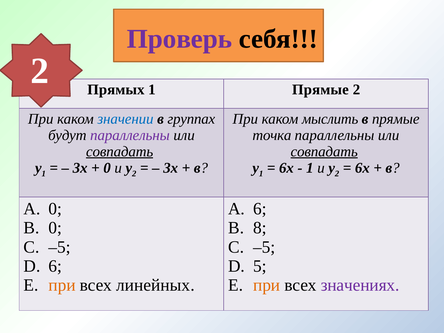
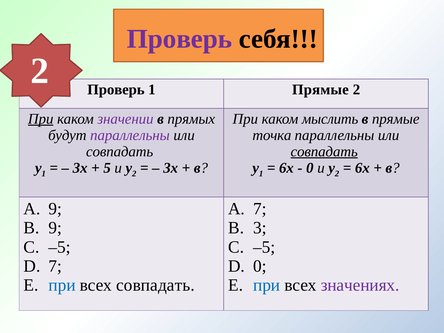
Прямых at (116, 90): Прямых -> Проверь
При at (41, 119) underline: none -> present
значении colour: blue -> purple
группах: группах -> прямых
совпадать at (120, 152) underline: present -> none
0 at (107, 168): 0 -> 5
1 at (310, 168): 1 -> 0
0 at (55, 209): 0 -> 9
6 at (260, 209): 6 -> 7
0 at (55, 228): 0 -> 9
8: 8 -> 3
6 at (55, 266): 6 -> 7
5 at (260, 266): 5 -> 0
при at (62, 285) colour: orange -> blue
всех линейных: линейных -> совпадать
при at (267, 285) colour: orange -> blue
